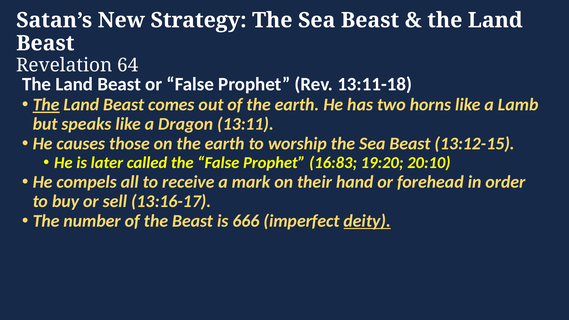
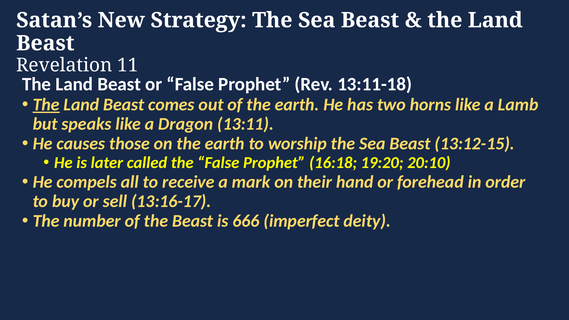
64: 64 -> 11
16:83: 16:83 -> 16:18
deity underline: present -> none
